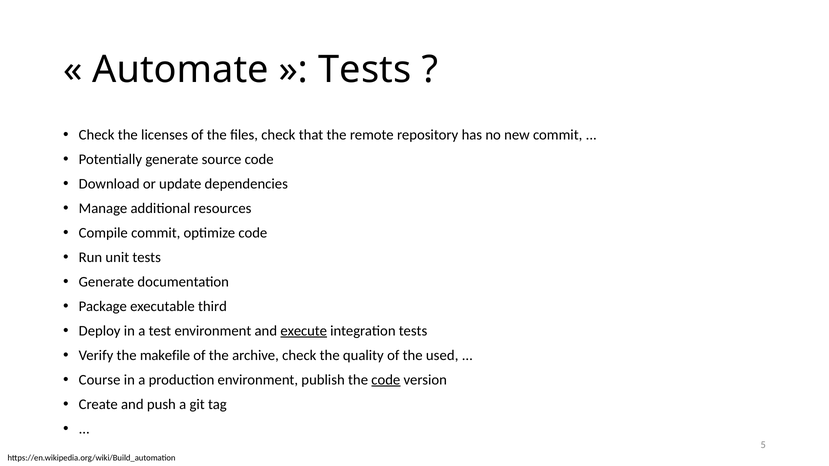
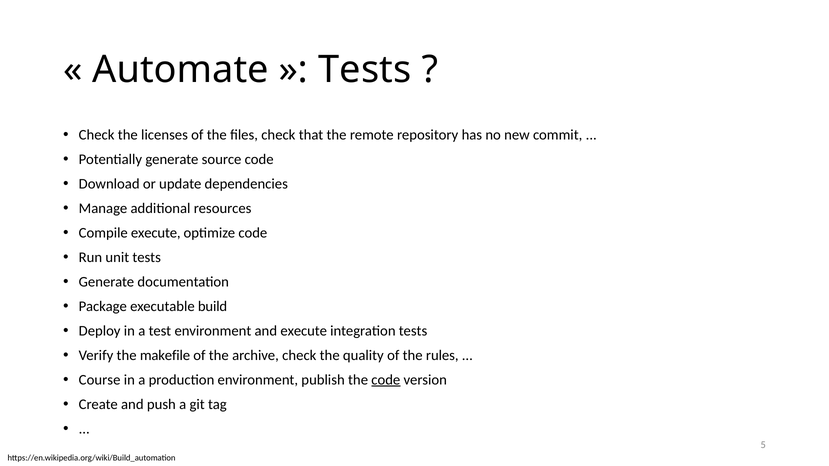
Compile commit: commit -> execute
third: third -> build
execute at (304, 331) underline: present -> none
used: used -> rules
